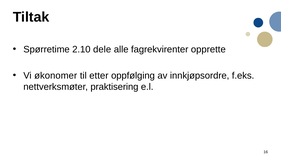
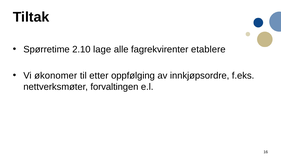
dele: dele -> lage
opprette: opprette -> etablere
praktisering: praktisering -> forvaltingen
